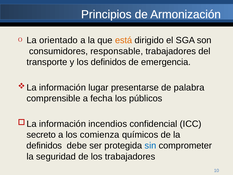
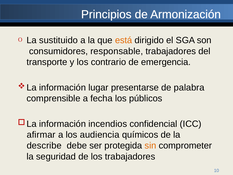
orientado: orientado -> sustituido
los definidos: definidos -> contrario
secreto: secreto -> afirmar
comienza: comienza -> audiencia
definidos at (44, 145): definidos -> describe
sin colour: blue -> orange
